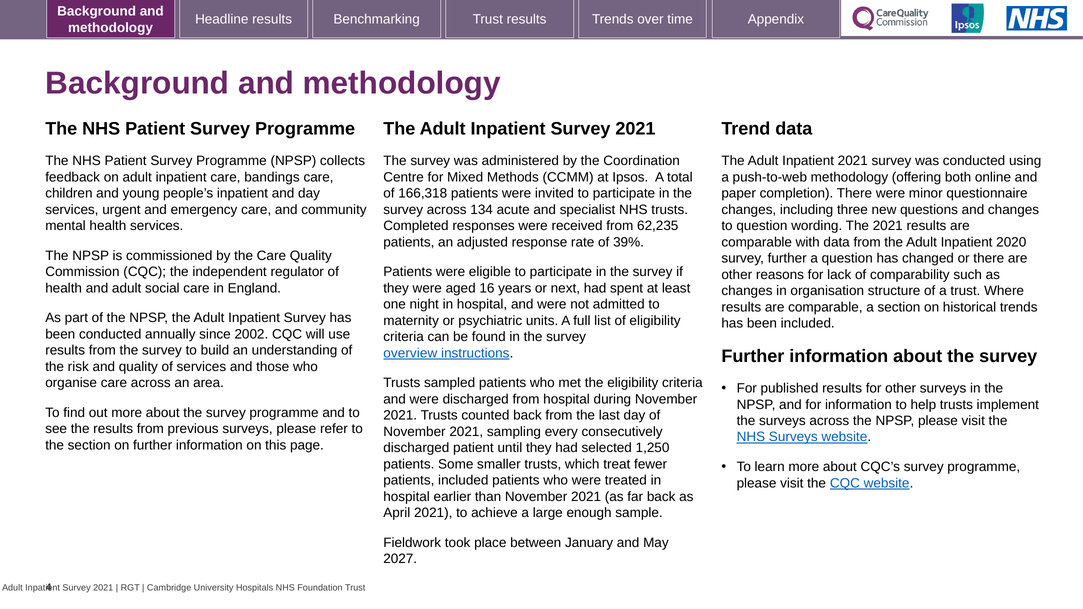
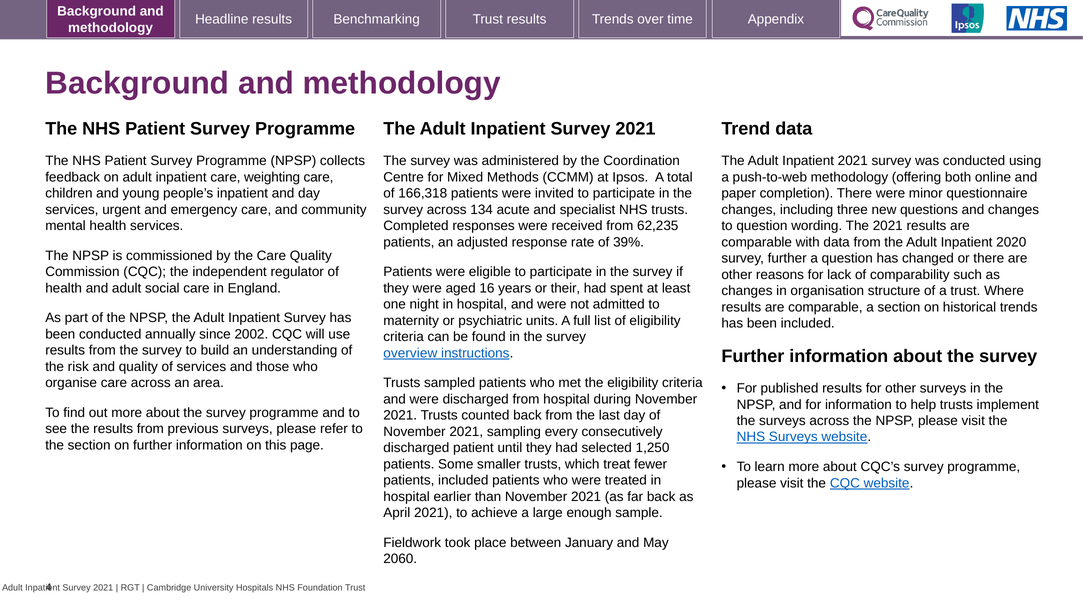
bandings: bandings -> weighting
next: next -> their
2027: 2027 -> 2060
